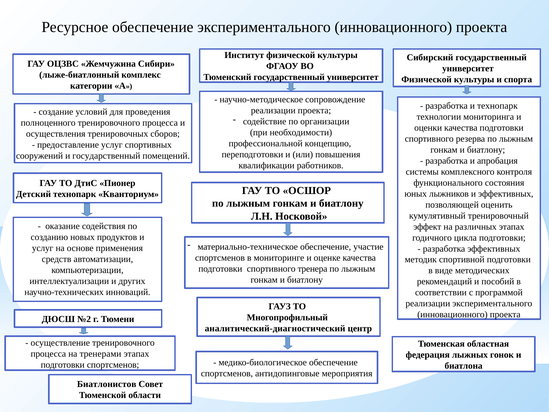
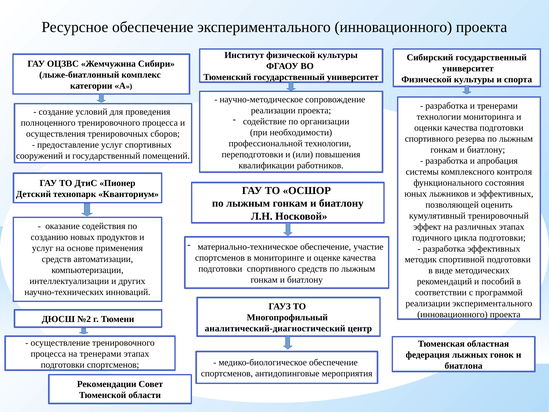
и технопарк: технопарк -> тренерами
профессиональной концепцию: концепцию -> технологии
спортивного тренера: тренера -> средств
Биатлонистов: Биатлонистов -> Рекомендации
